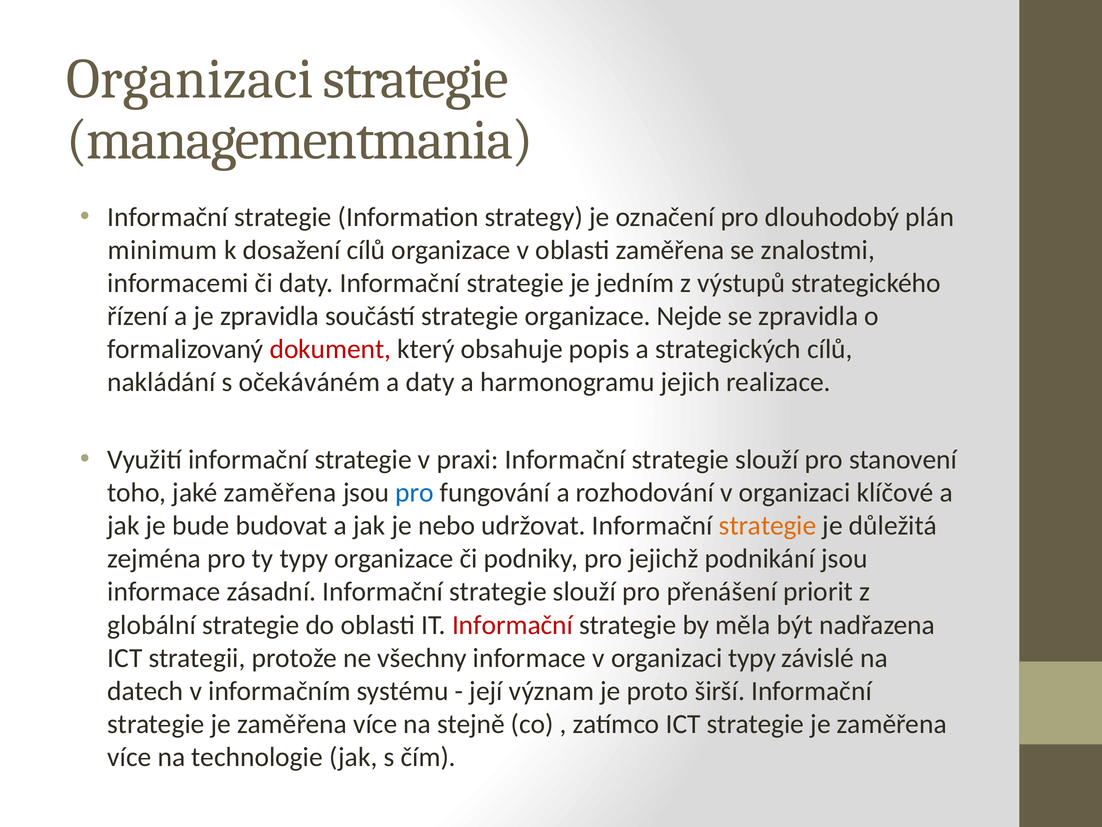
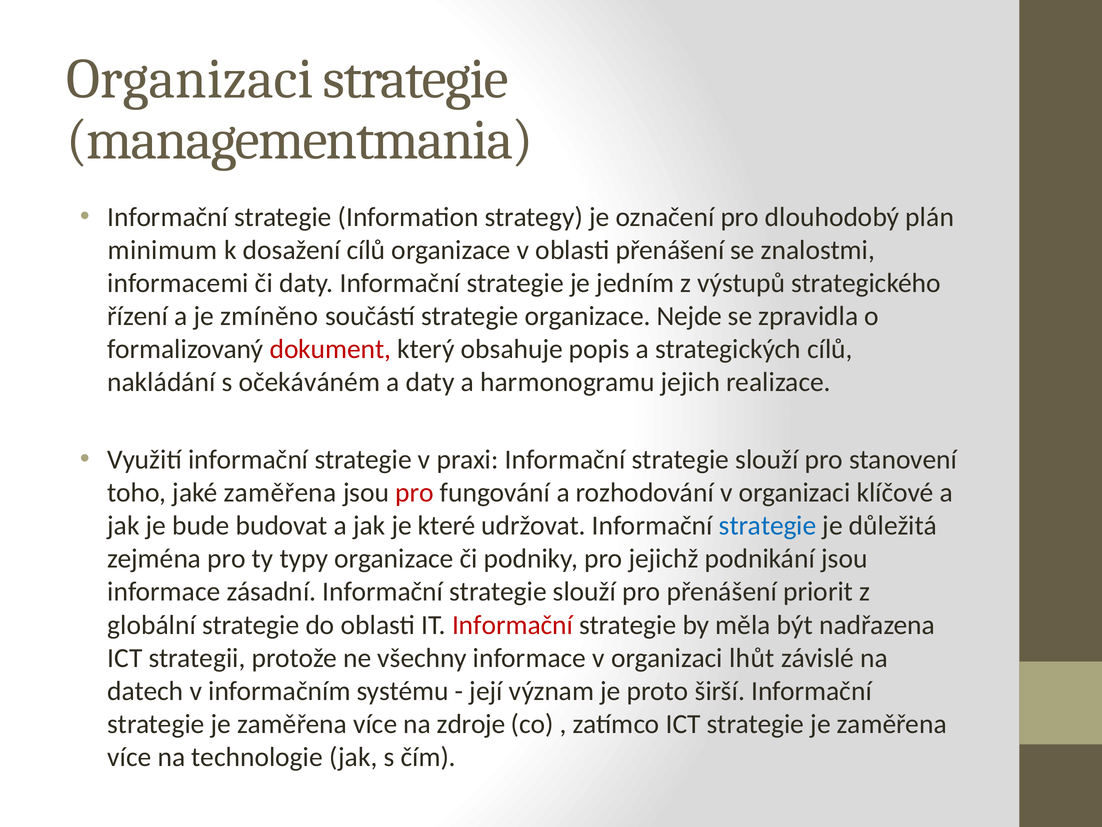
oblasti zaměřena: zaměřena -> přenášení
je zpravidla: zpravidla -> zmíněno
pro at (415, 492) colour: blue -> red
nebo: nebo -> které
strategie at (768, 525) colour: orange -> blue
organizaci typy: typy -> lhůt
stejně: stejně -> zdroje
